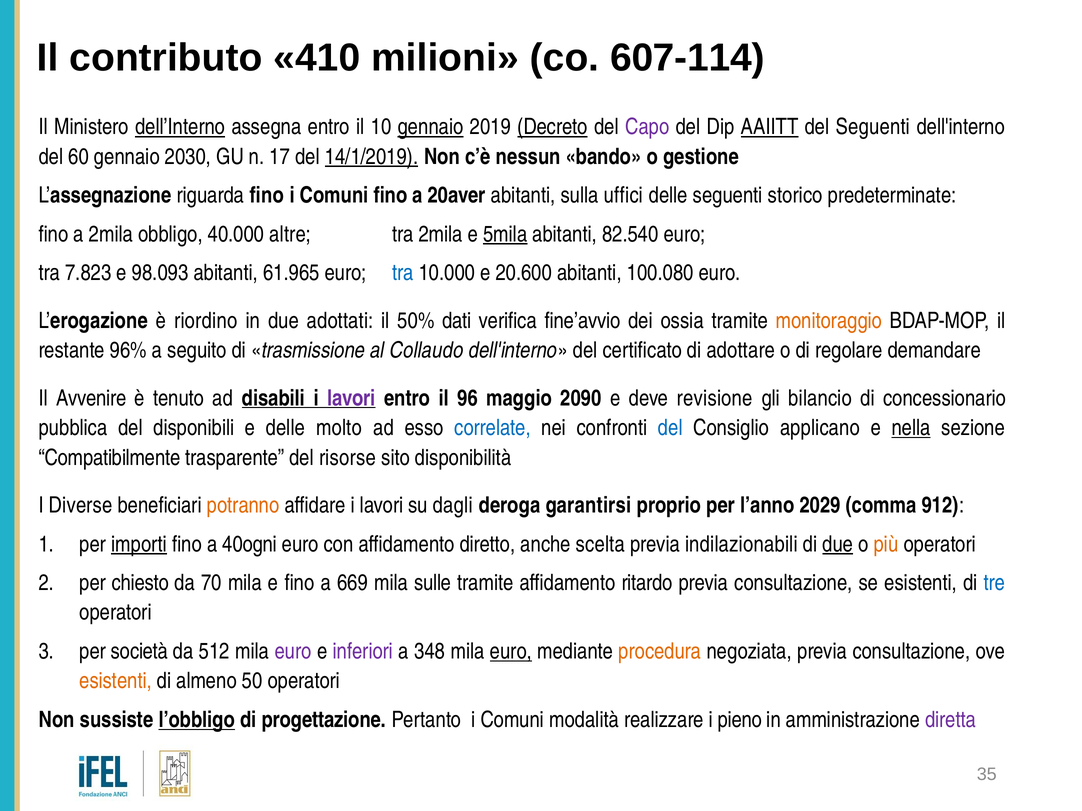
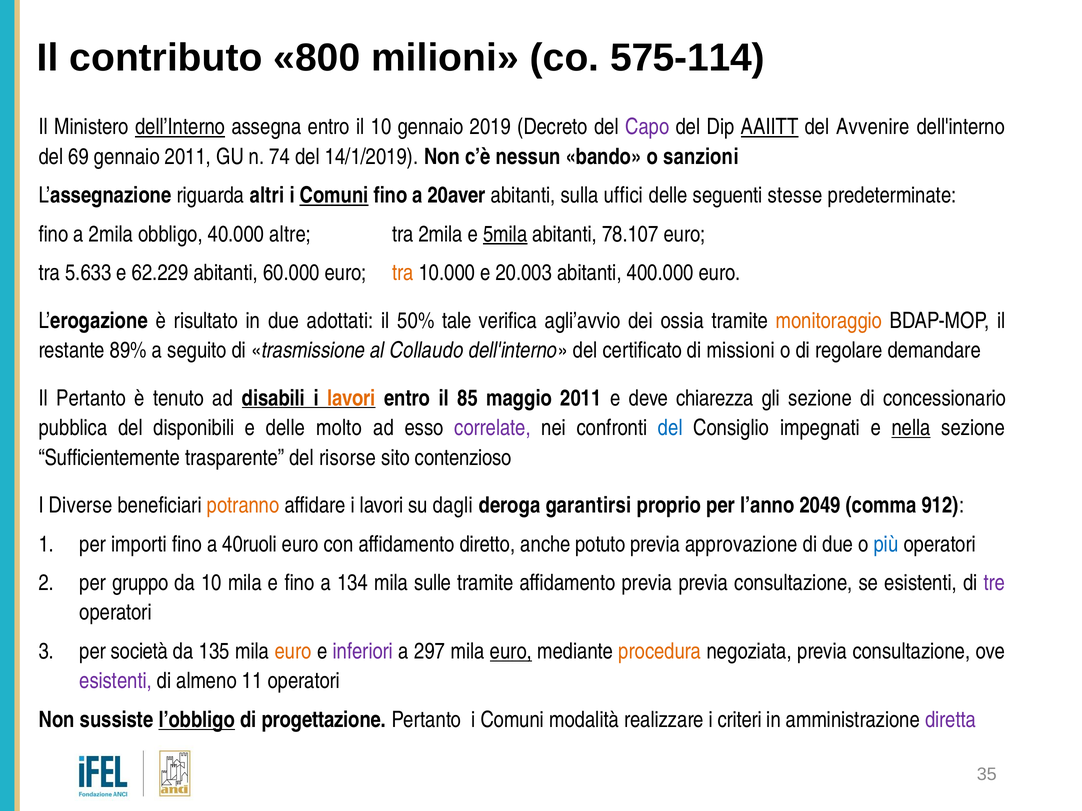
410: 410 -> 800
607-114: 607-114 -> 575-114
gennaio at (431, 127) underline: present -> none
Decreto underline: present -> none
del Seguenti: Seguenti -> Avvenire
60: 60 -> 69
gennaio 2030: 2030 -> 2011
17: 17 -> 74
14/1/2019 underline: present -> none
gestione: gestione -> sanzioni
riguarda fino: fino -> altri
Comuni at (334, 196) underline: none -> present
storico: storico -> stesse
82.540: 82.540 -> 78.107
7.823: 7.823 -> 5.633
98.093: 98.093 -> 62.229
61.965: 61.965 -> 60.000
tra at (403, 273) colour: blue -> orange
20.600: 20.600 -> 20.003
100.080: 100.080 -> 400.000
riordino: riordino -> risultato
dati: dati -> tale
fine’avvio: fine’avvio -> agli’avvio
96%: 96% -> 89%
adottare: adottare -> missioni
Il Avvenire: Avvenire -> Pertanto
lavori at (351, 398) colour: purple -> orange
96: 96 -> 85
maggio 2090: 2090 -> 2011
revisione: revisione -> chiarezza
gli bilancio: bilancio -> sezione
correlate colour: blue -> purple
applicano: applicano -> impegnati
Compatibilmente: Compatibilmente -> Sufficientemente
disponibilità: disponibilità -> contenzioso
2029: 2029 -> 2049
importi underline: present -> none
40ogni: 40ogni -> 40ruoli
scelta: scelta -> potuto
indilazionabili: indilazionabili -> approvazione
due at (838, 544) underline: present -> none
più colour: orange -> blue
chiesto: chiesto -> gruppo
da 70: 70 -> 10
669: 669 -> 134
affidamento ritardo: ritardo -> previa
tre colour: blue -> purple
512: 512 -> 135
euro at (293, 652) colour: purple -> orange
348: 348 -> 297
esistenti at (116, 681) colour: orange -> purple
50: 50 -> 11
pieno: pieno -> criteri
